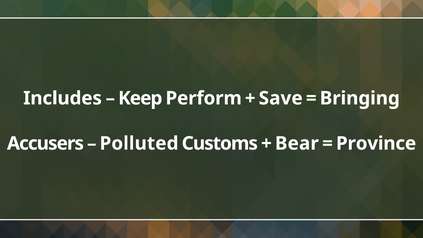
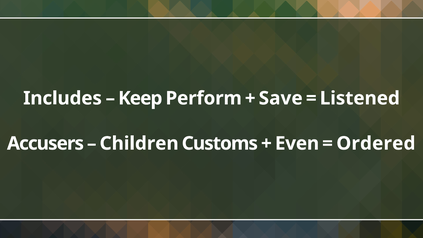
Bringing: Bringing -> Listened
Polluted: Polluted -> Children
Bear: Bear -> Even
Province: Province -> Ordered
